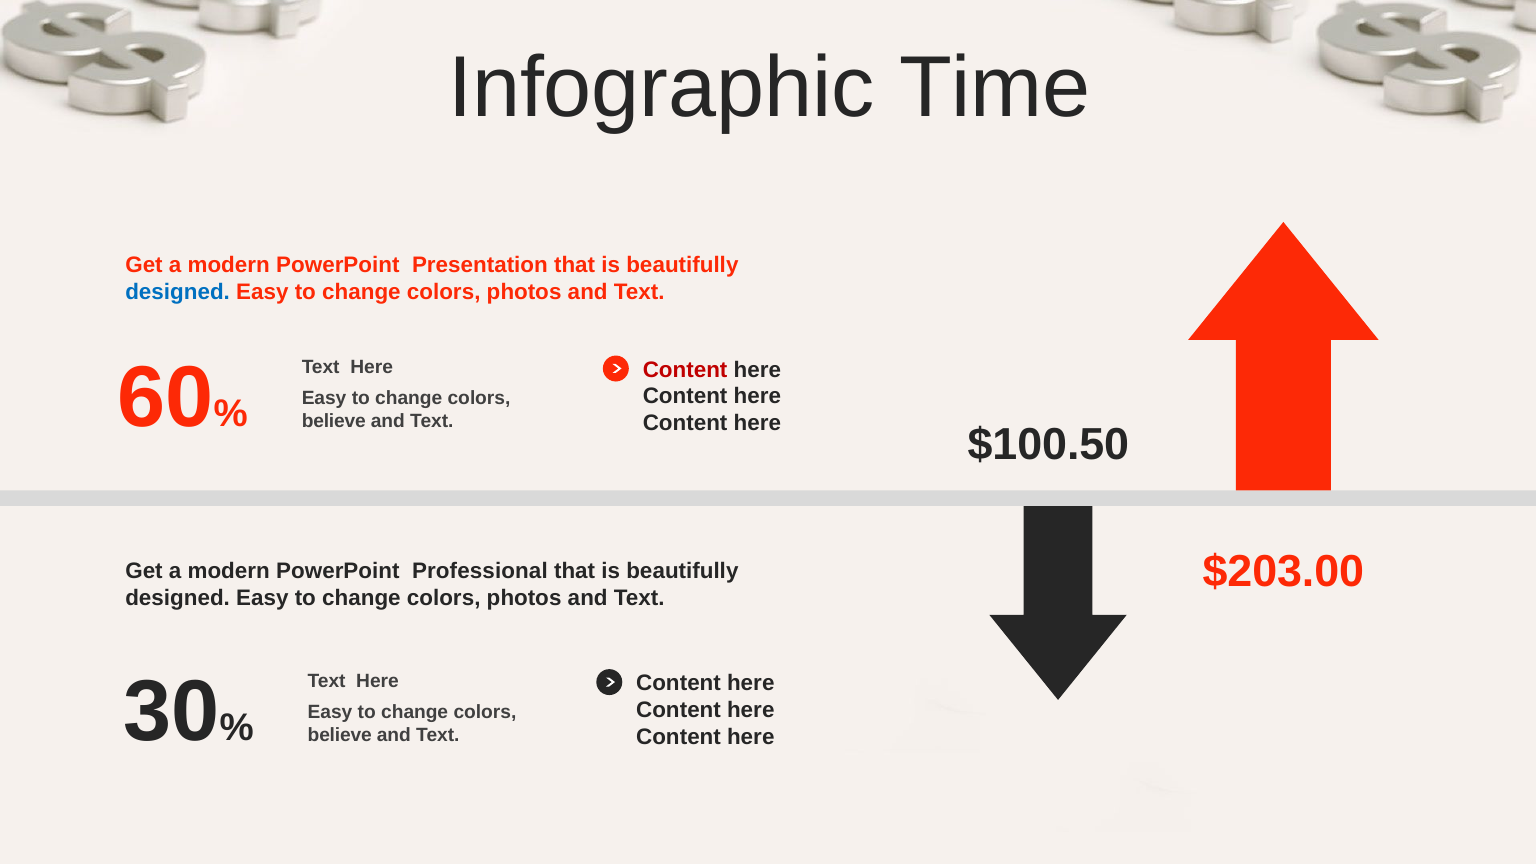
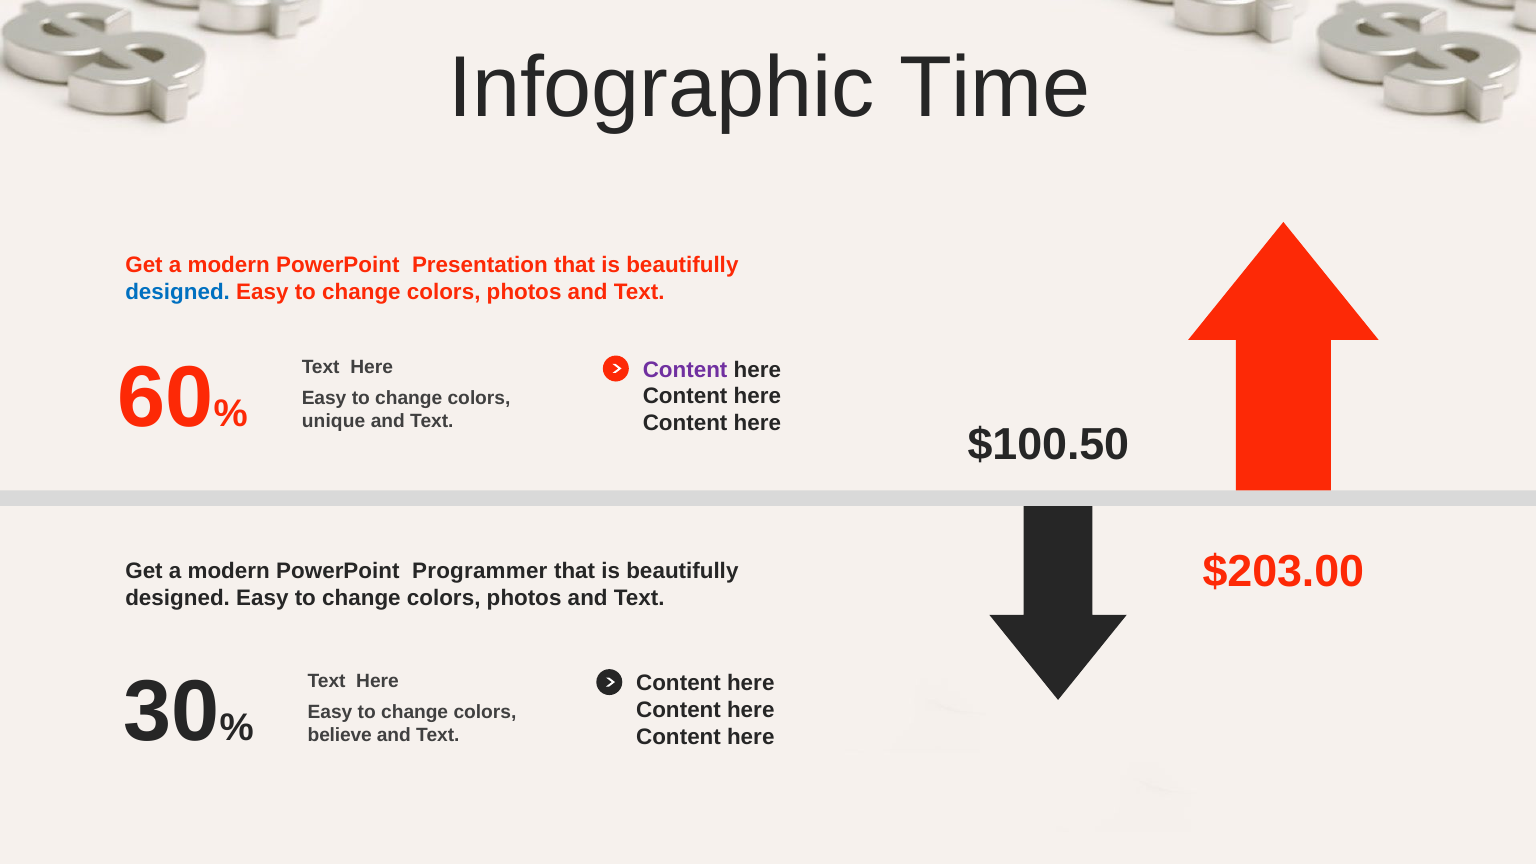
Content at (685, 370) colour: red -> purple
believe at (334, 421): believe -> unique
Professional: Professional -> Programmer
